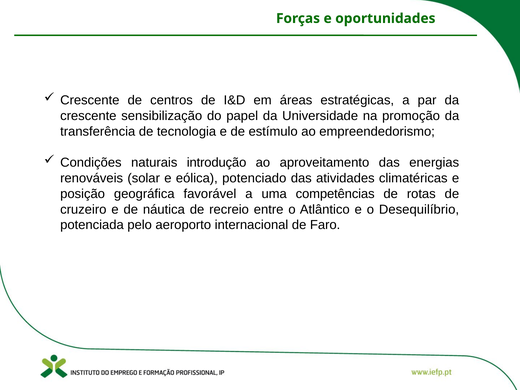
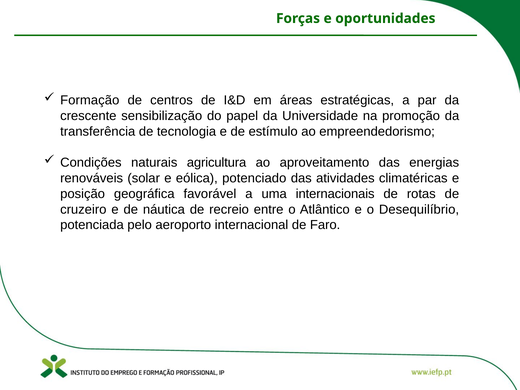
Crescente at (90, 100): Crescente -> Formação
introdução: introdução -> agricultura
competências: competências -> internacionais
